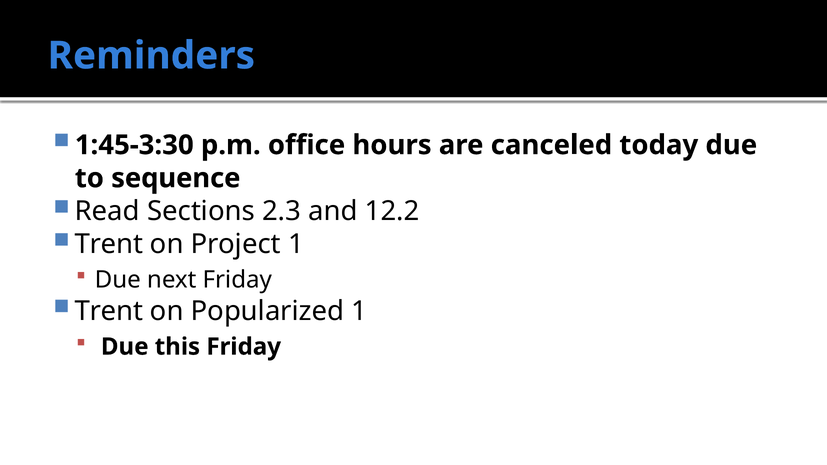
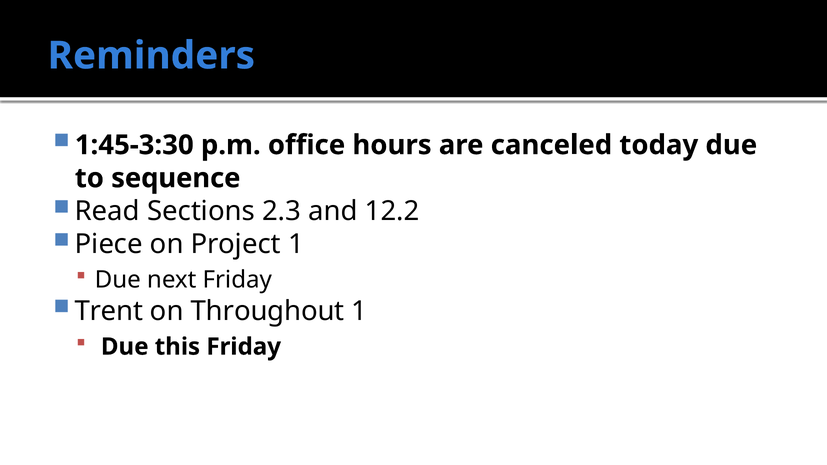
Trent at (109, 244): Trent -> Piece
Popularized: Popularized -> Throughout
